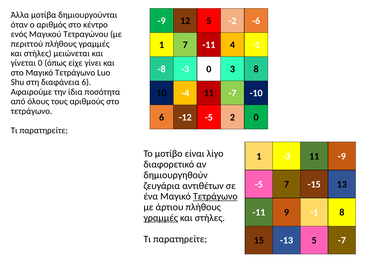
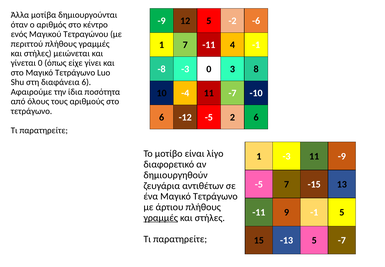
2 0: 0 -> 6
Τετράγωνο at (215, 196) underline: present -> none
-1 8: 8 -> 5
